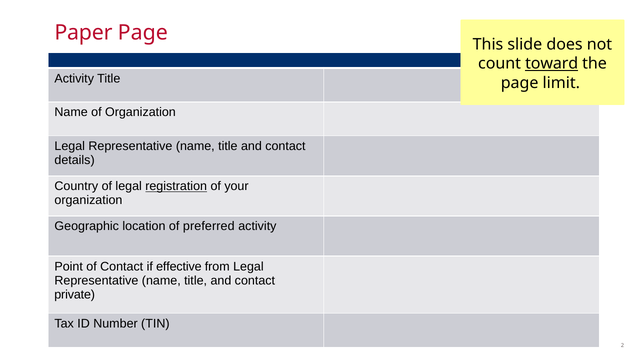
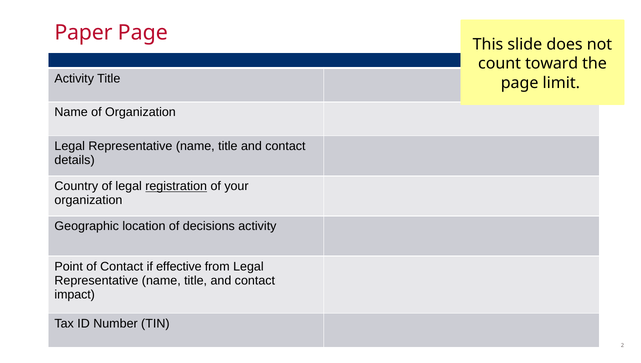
toward underline: present -> none
preferred: preferred -> decisions
private: private -> impact
